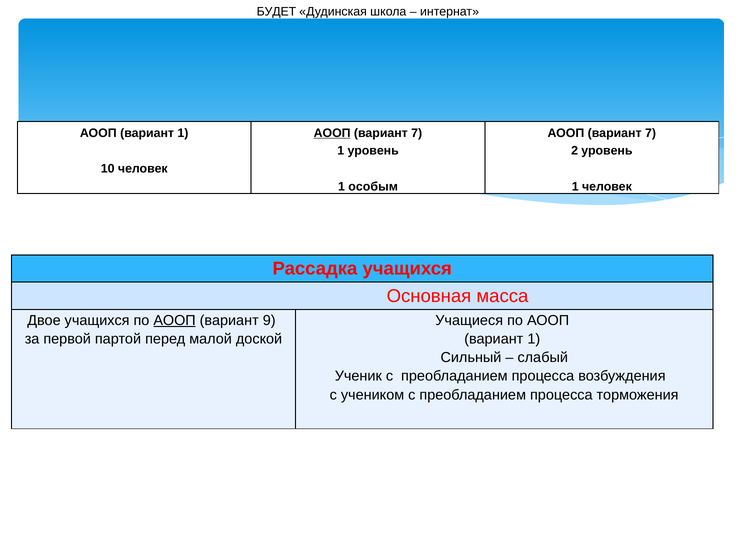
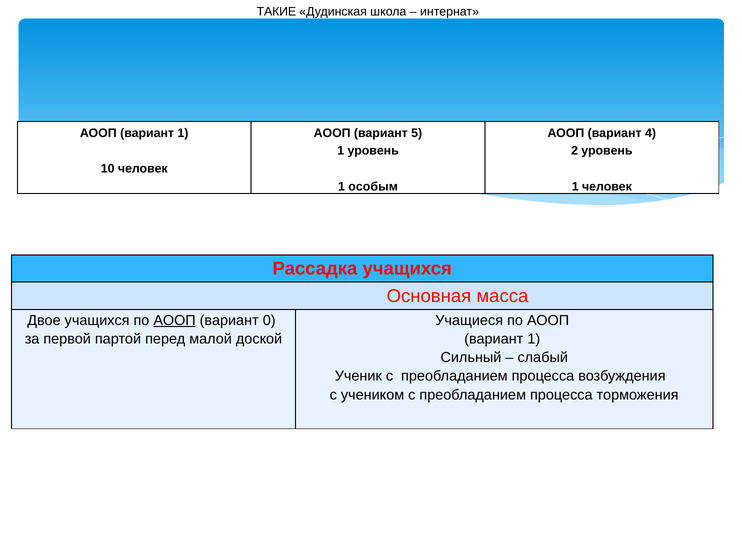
БУДЕТ: БУДЕТ -> ТАКИЕ
АООП at (332, 133) underline: present -> none
7 at (417, 133): 7 -> 5
7 at (651, 133): 7 -> 4
9: 9 -> 0
